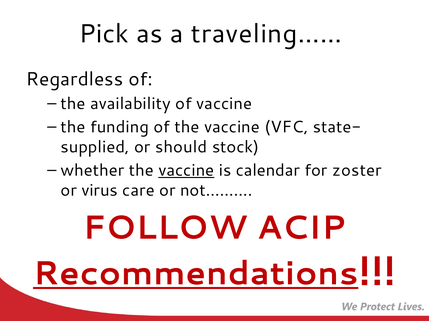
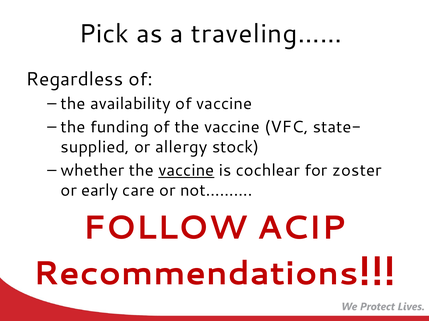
should: should -> allergy
calendar: calendar -> cochlear
virus: virus -> early
Recommendations underline: present -> none
